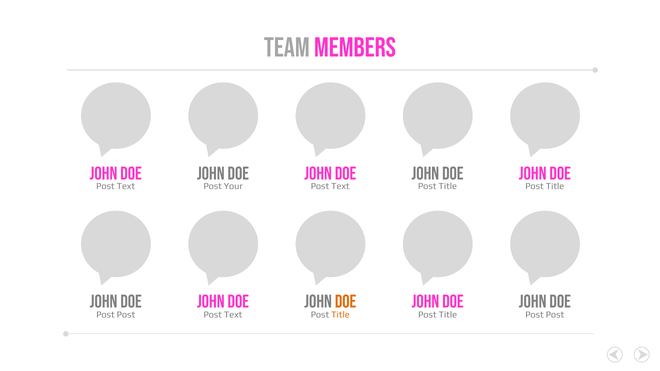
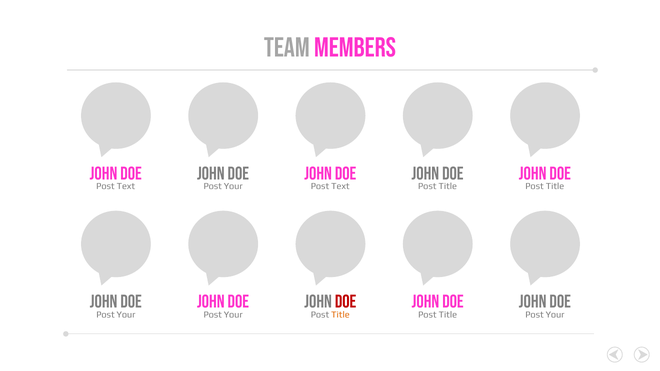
DOE at (346, 302) colour: orange -> red
Post at (126, 315): Post -> Your
Text at (233, 315): Text -> Your
Post at (555, 315): Post -> Your
